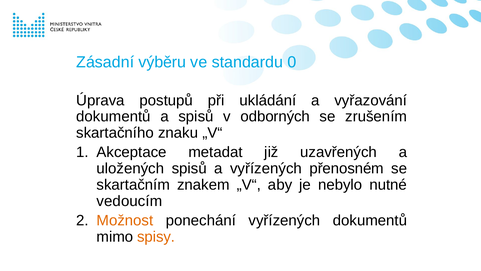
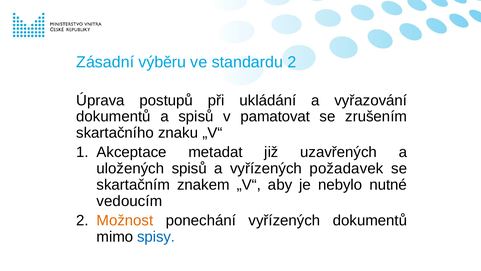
standardu 0: 0 -> 2
odborných: odborných -> pamatovat
přenosném: přenosném -> požadavek
spisy colour: orange -> blue
